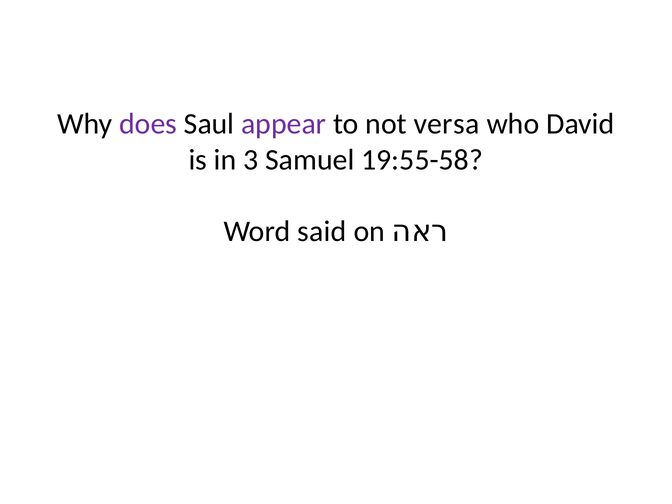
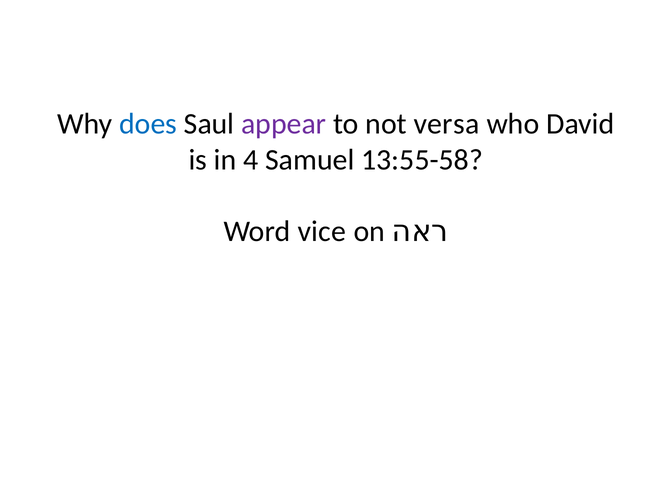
does colour: purple -> blue
3: 3 -> 4
19:55-58: 19:55-58 -> 13:55-58
said: said -> vice
